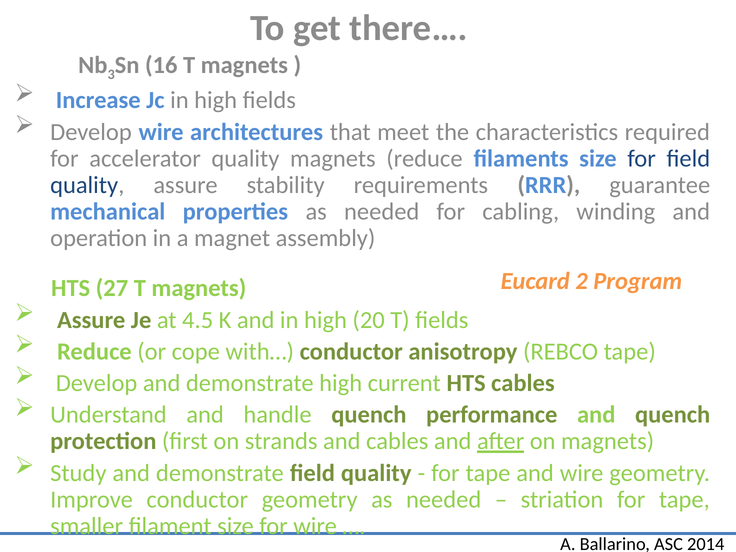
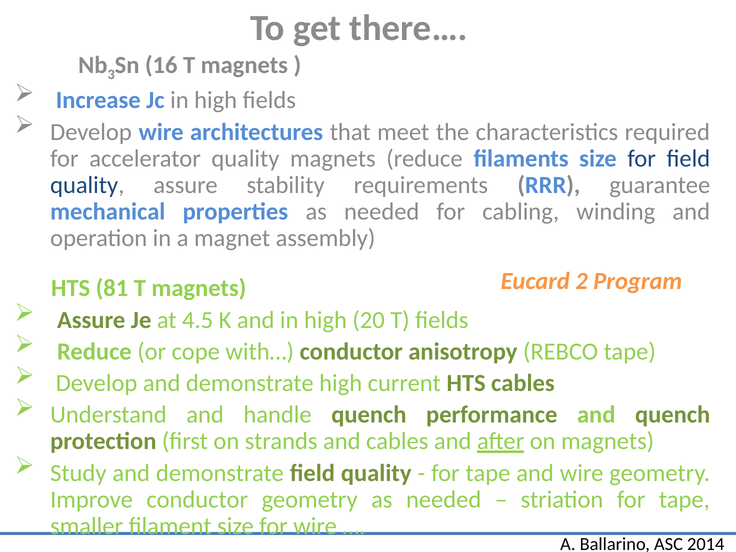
27: 27 -> 81
